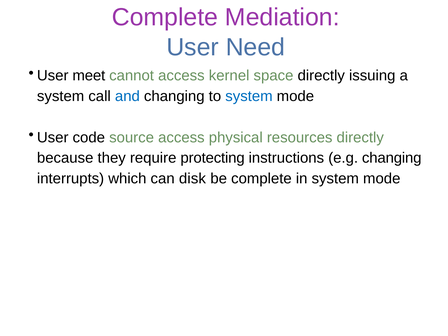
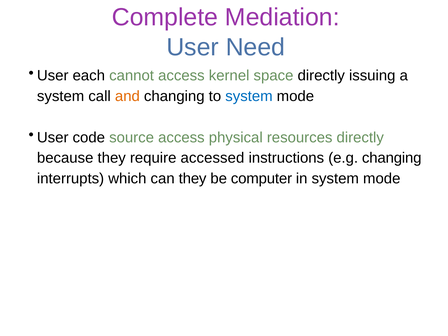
meet: meet -> each
and colour: blue -> orange
protecting: protecting -> accessed
can disk: disk -> they
be complete: complete -> computer
